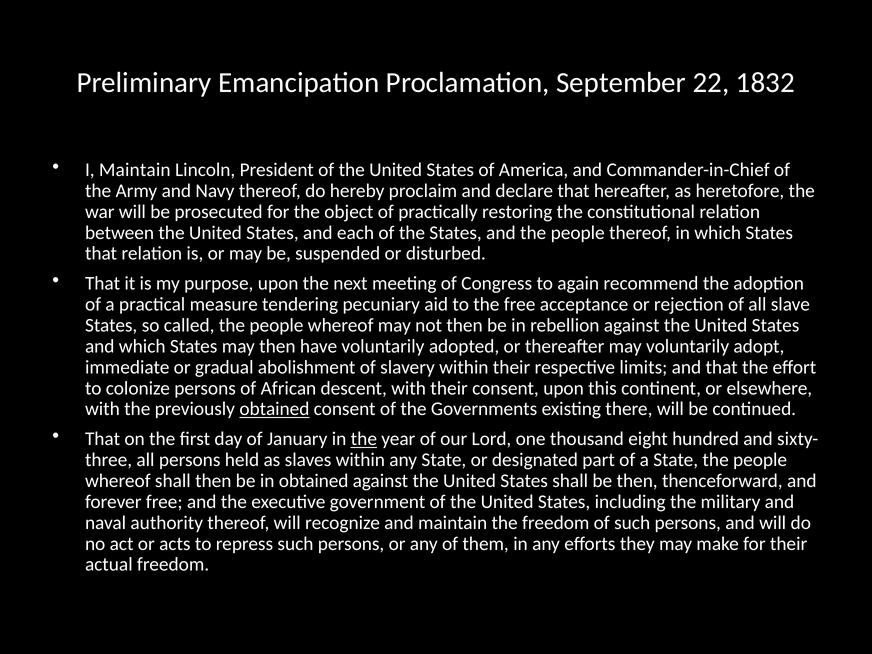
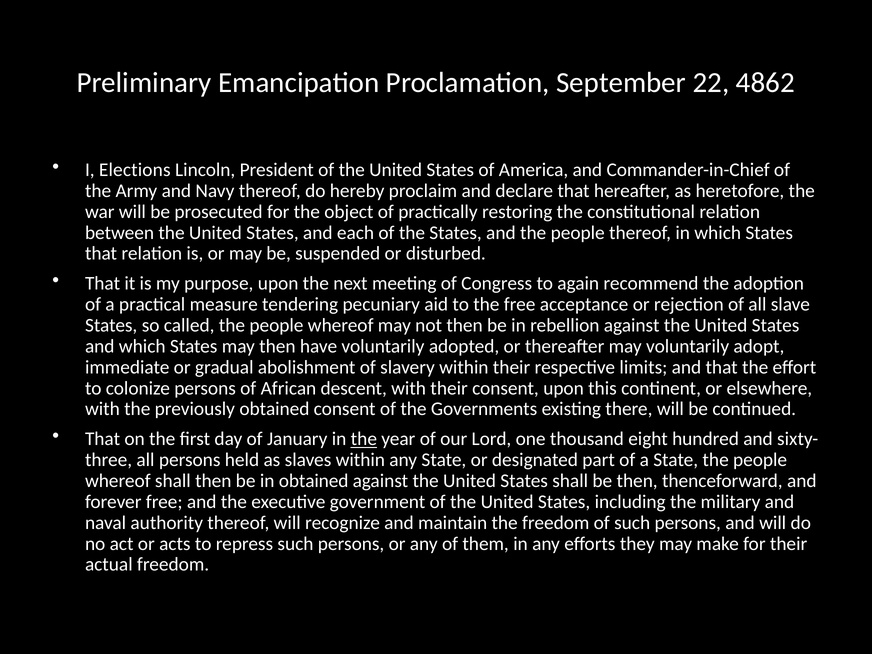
1832: 1832 -> 4862
I Maintain: Maintain -> Elections
obtained at (274, 409) underline: present -> none
